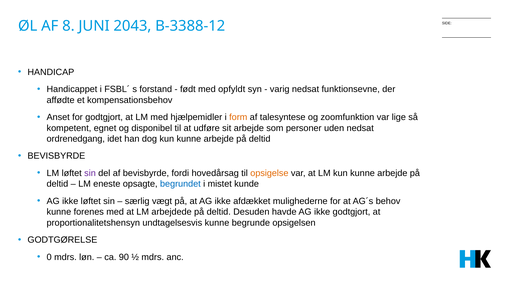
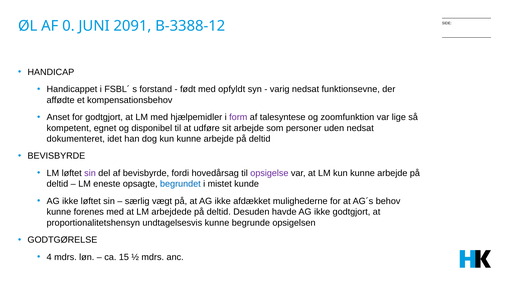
8: 8 -> 0
2043: 2043 -> 2091
form colour: orange -> purple
ordrenedgang: ordrenedgang -> dokumenteret
opsigelse colour: orange -> purple
0: 0 -> 4
90: 90 -> 15
